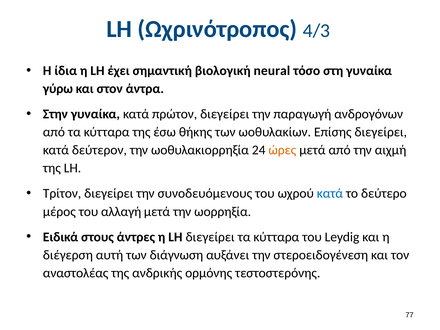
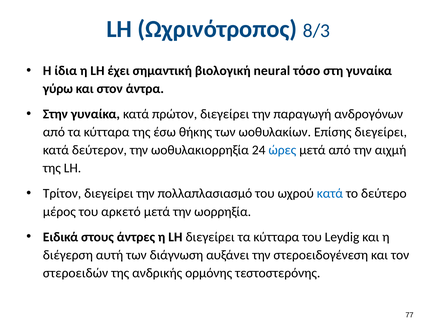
4/3: 4/3 -> 8/3
ώρες colour: orange -> blue
συνοδευόμενους: συνοδευόμενους -> πολλαπλασιασμό
αλλαγή: αλλαγή -> αρκετό
αναστολέας: αναστολέας -> στεροειδών
